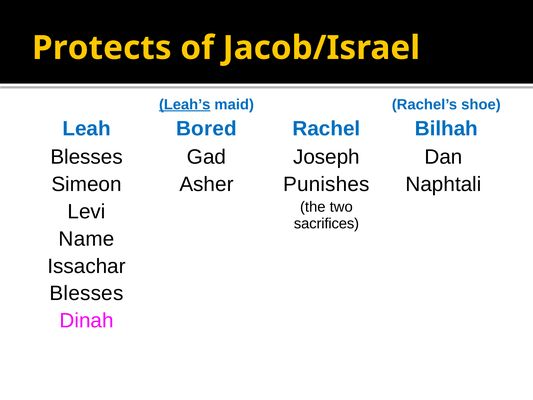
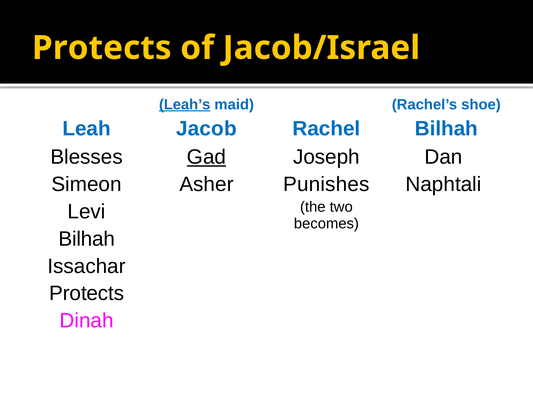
Bored: Bored -> Jacob
Gad underline: none -> present
sacrifices: sacrifices -> becomes
Name at (87, 239): Name -> Bilhah
Blesses at (86, 293): Blesses -> Protects
